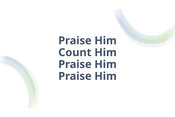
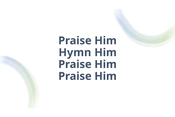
Count: Count -> Hymn
